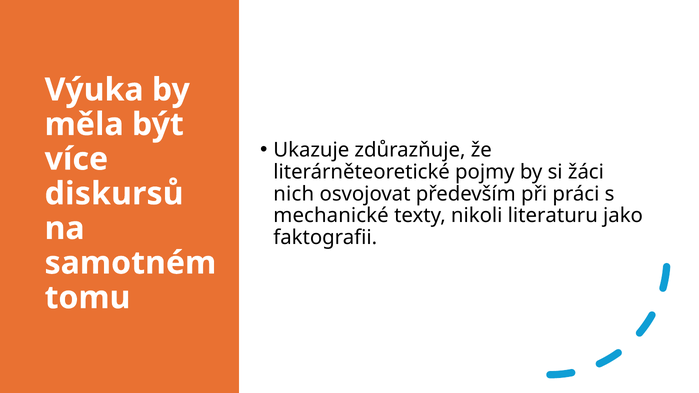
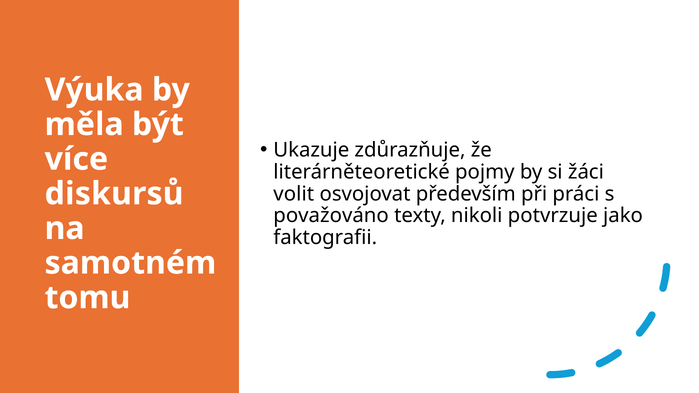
nich: nich -> volit
mechanické: mechanické -> považováno
literaturu: literaturu -> potvrzuje
